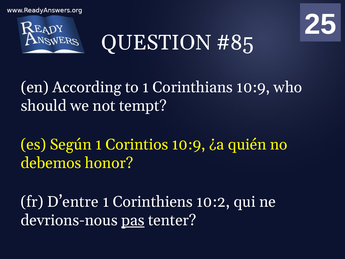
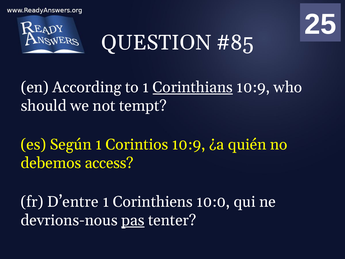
Corinthians underline: none -> present
honor: honor -> access
10:2: 10:2 -> 10:0
